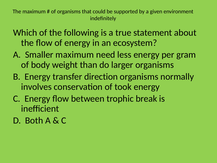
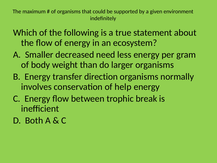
Smaller maximum: maximum -> decreased
took: took -> help
